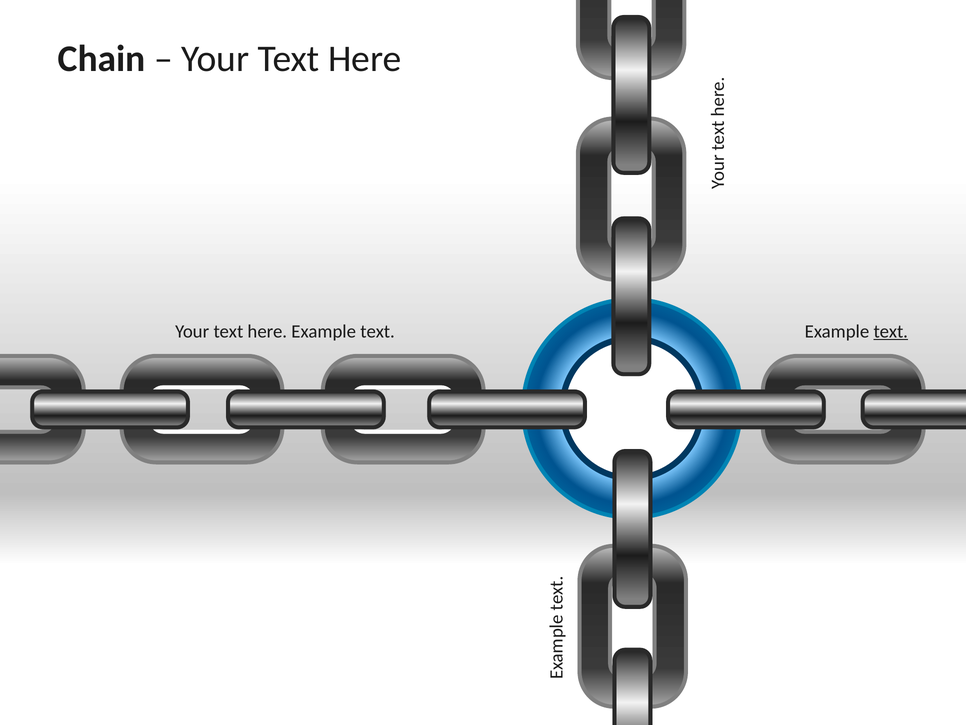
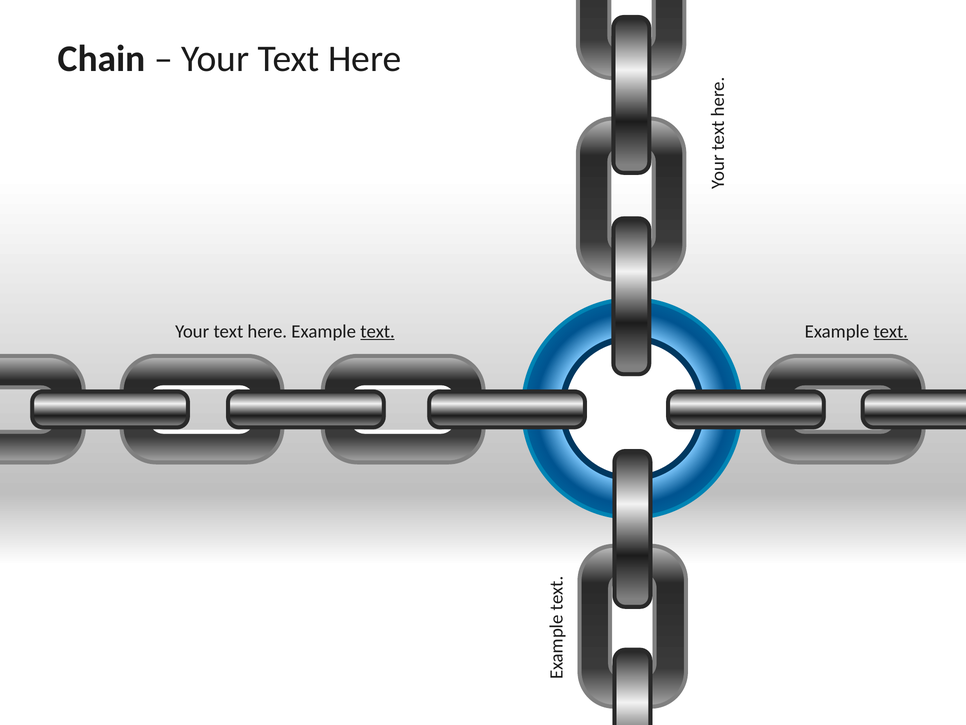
text at (378, 331) underline: none -> present
